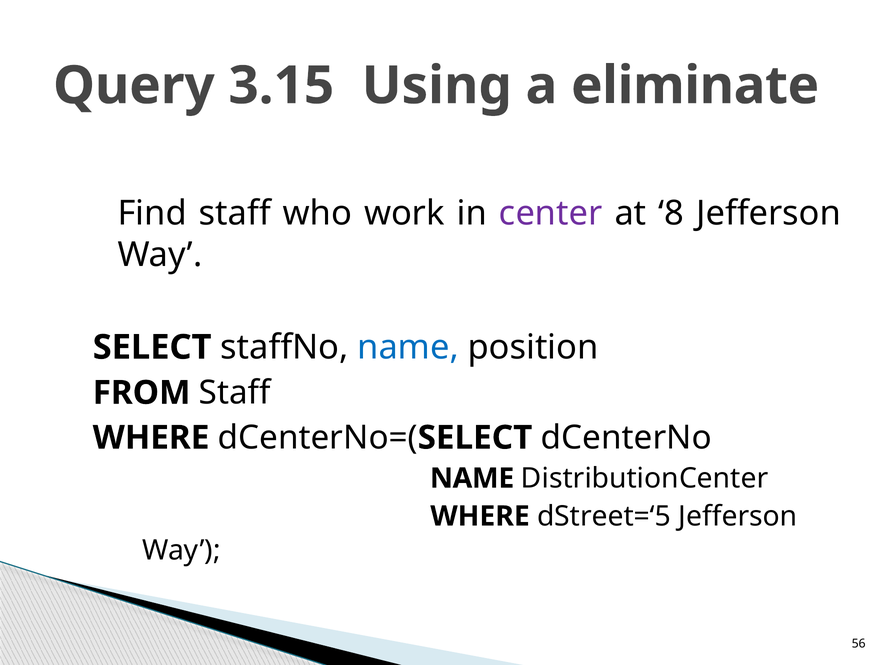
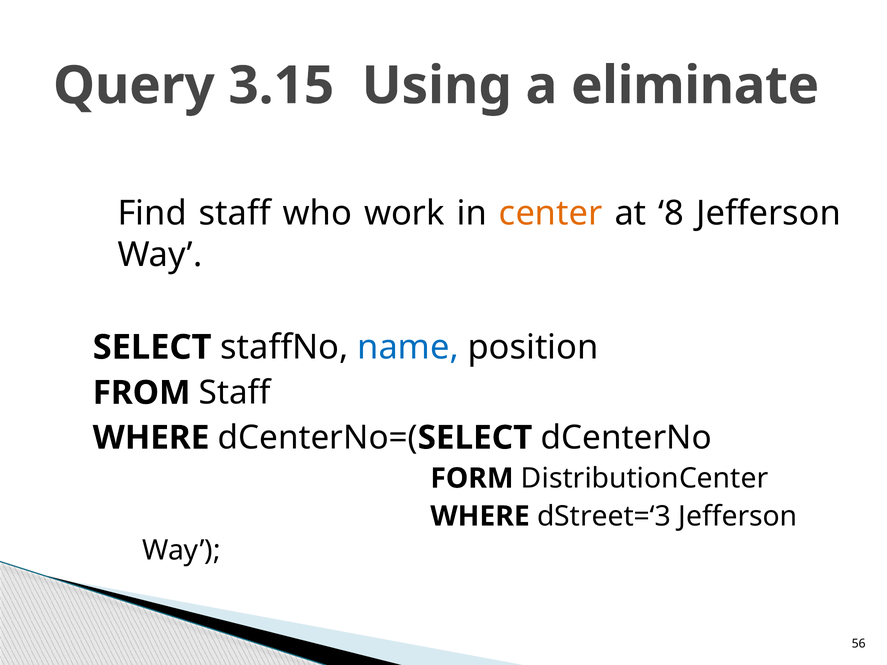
center colour: purple -> orange
NAME at (472, 478): NAME -> FORM
dStreet=‘5: dStreet=‘5 -> dStreet=‘3
